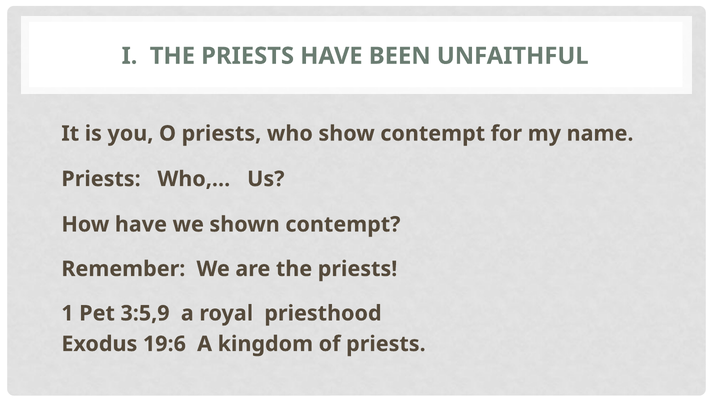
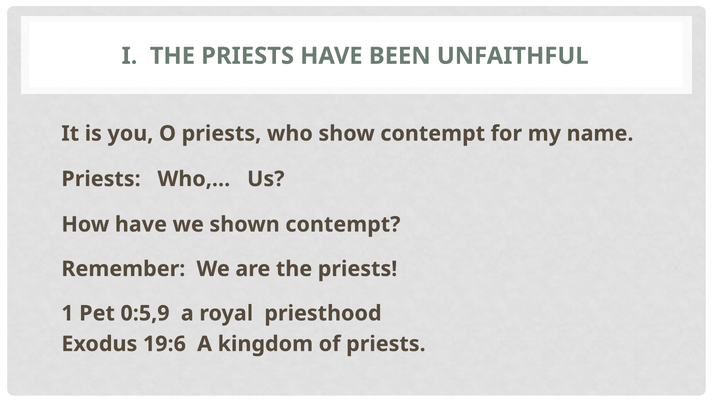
3:5,9: 3:5,9 -> 0:5,9
